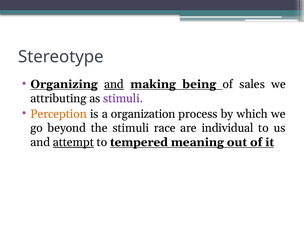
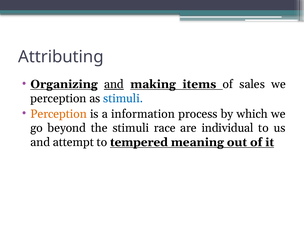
Stereotype: Stereotype -> Attributing
being: being -> items
attributing at (58, 98): attributing -> perception
stimuli at (123, 98) colour: purple -> blue
organization: organization -> information
attempt underline: present -> none
